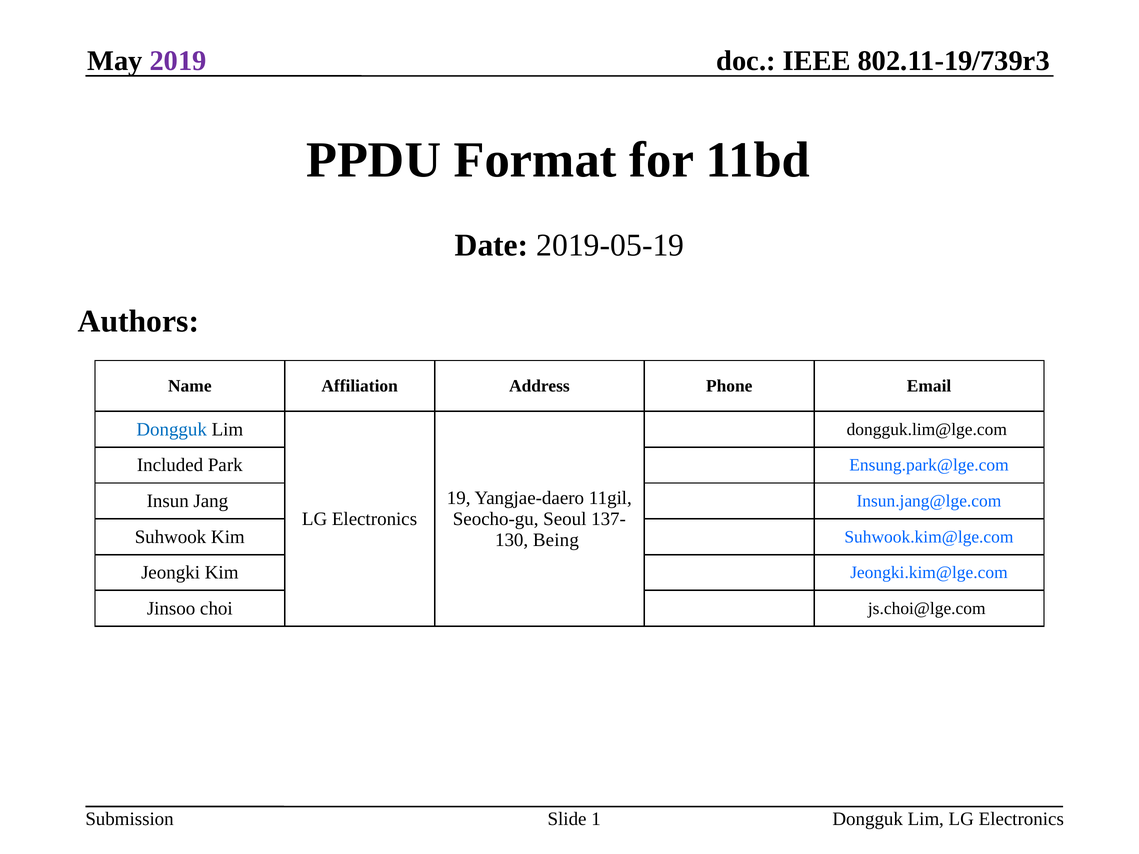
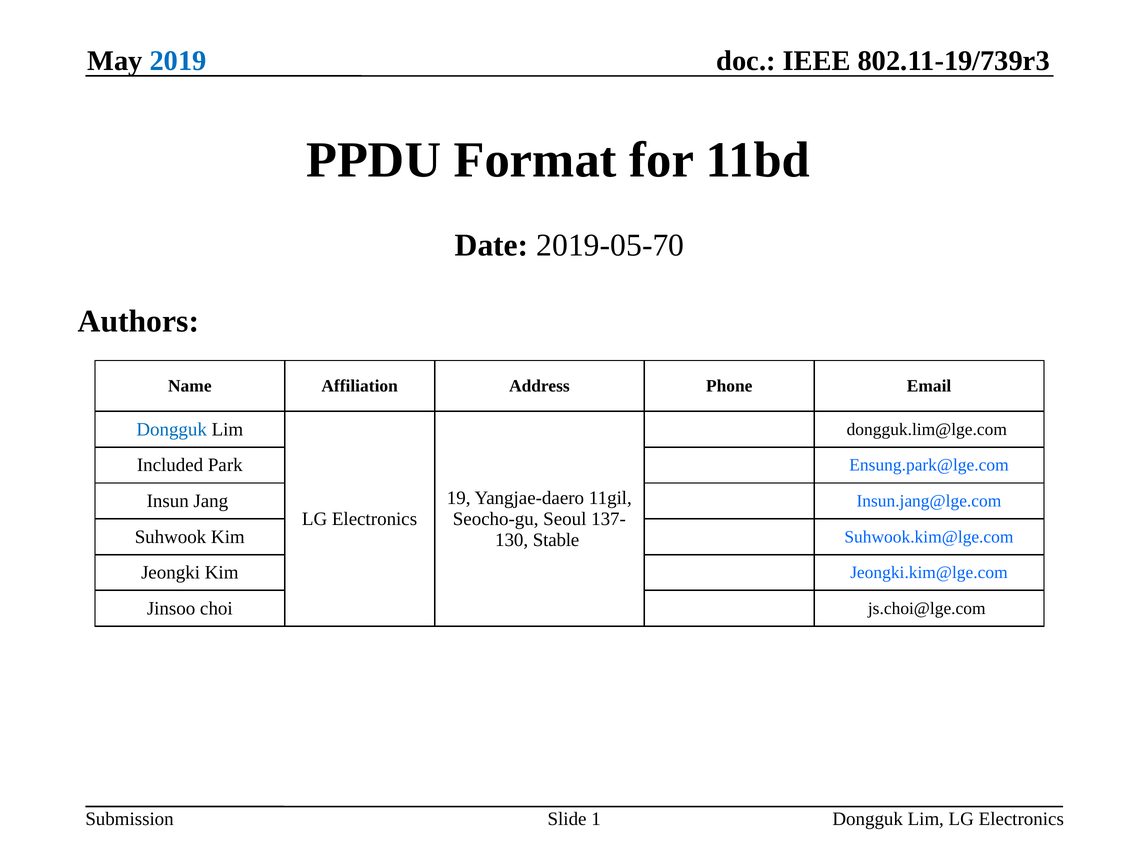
2019 colour: purple -> blue
2019-05-19: 2019-05-19 -> 2019-05-70
Being: Being -> Stable
